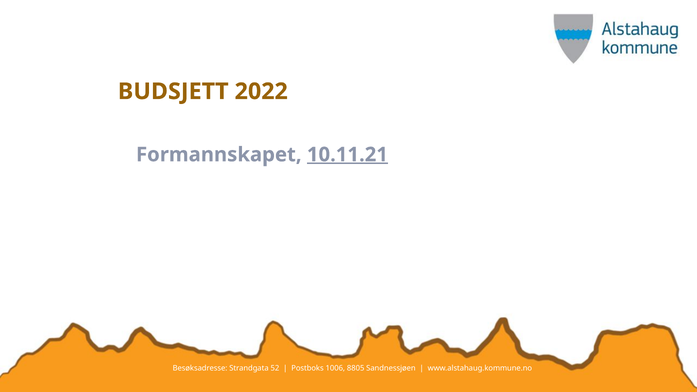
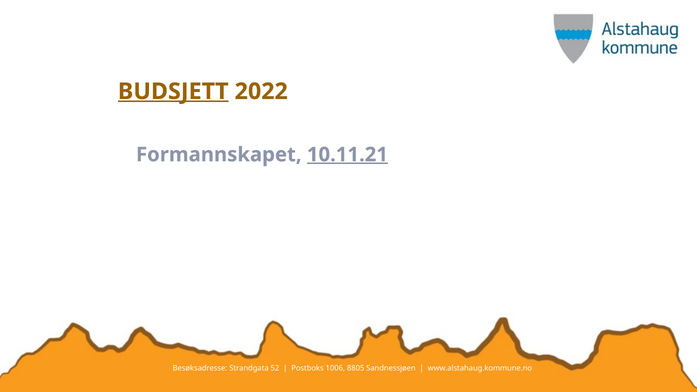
BUDSJETT underline: none -> present
